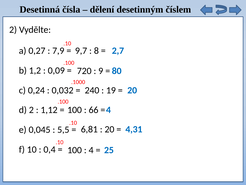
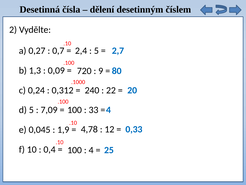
7,9: 7,9 -> 0,7
9,7: 9,7 -> 2,4
8 at (96, 51): 8 -> 5
1,2: 1,2 -> 1,3
0,032: 0,032 -> 0,312
19: 19 -> 22
66: 66 -> 33
d 2: 2 -> 5
1,12: 1,12 -> 7,09
6,81: 6,81 -> 4,78
20 at (109, 129): 20 -> 12
4,31: 4,31 -> 0,33
5,5: 5,5 -> 1,9
